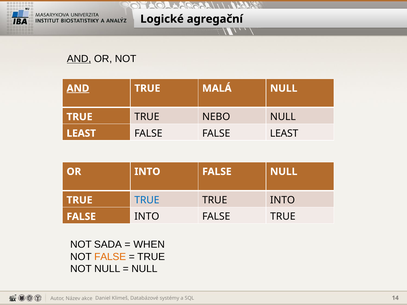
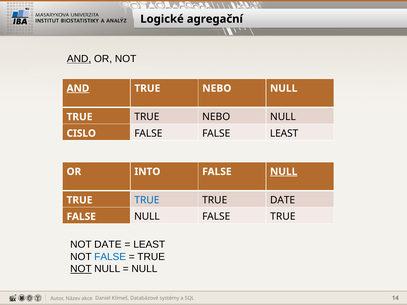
MALÁ at (217, 88): MALÁ -> NEBO
LEAST at (81, 133): LEAST -> CISLO
NULL at (284, 172) underline: none -> present
TRUE INTO: INTO -> DATE
INTO at (147, 217): INTO -> NULL
NOT SADA: SADA -> DATE
WHEN at (149, 245): WHEN -> LEAST
FALSE at (110, 257) colour: orange -> blue
NOT at (81, 269) underline: none -> present
